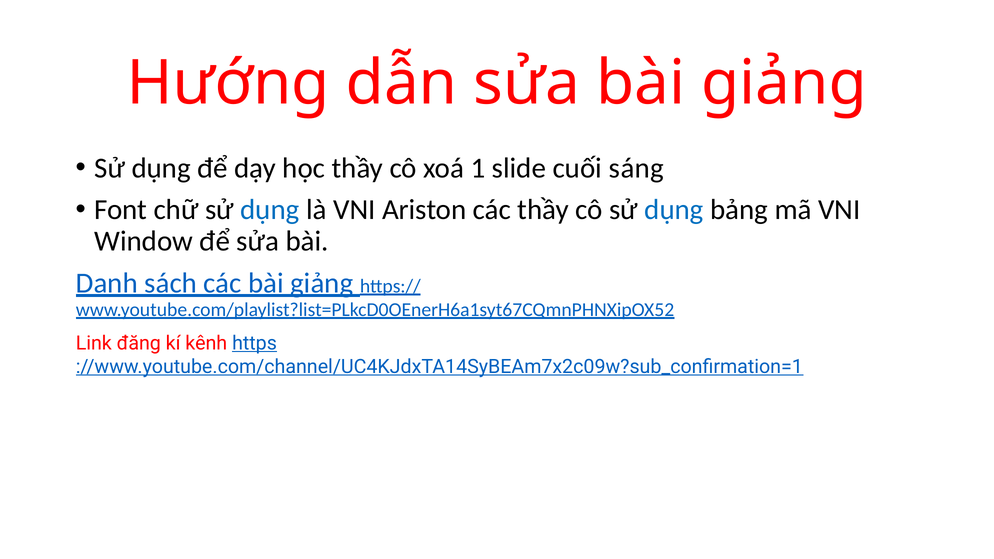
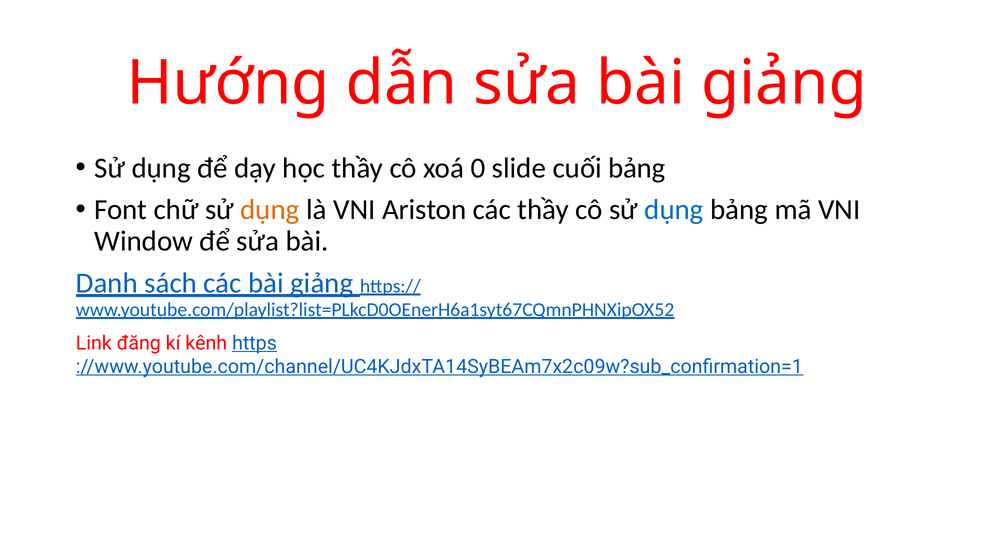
1: 1 -> 0
cuối sáng: sáng -> bảng
dụng at (270, 210) colour: blue -> orange
